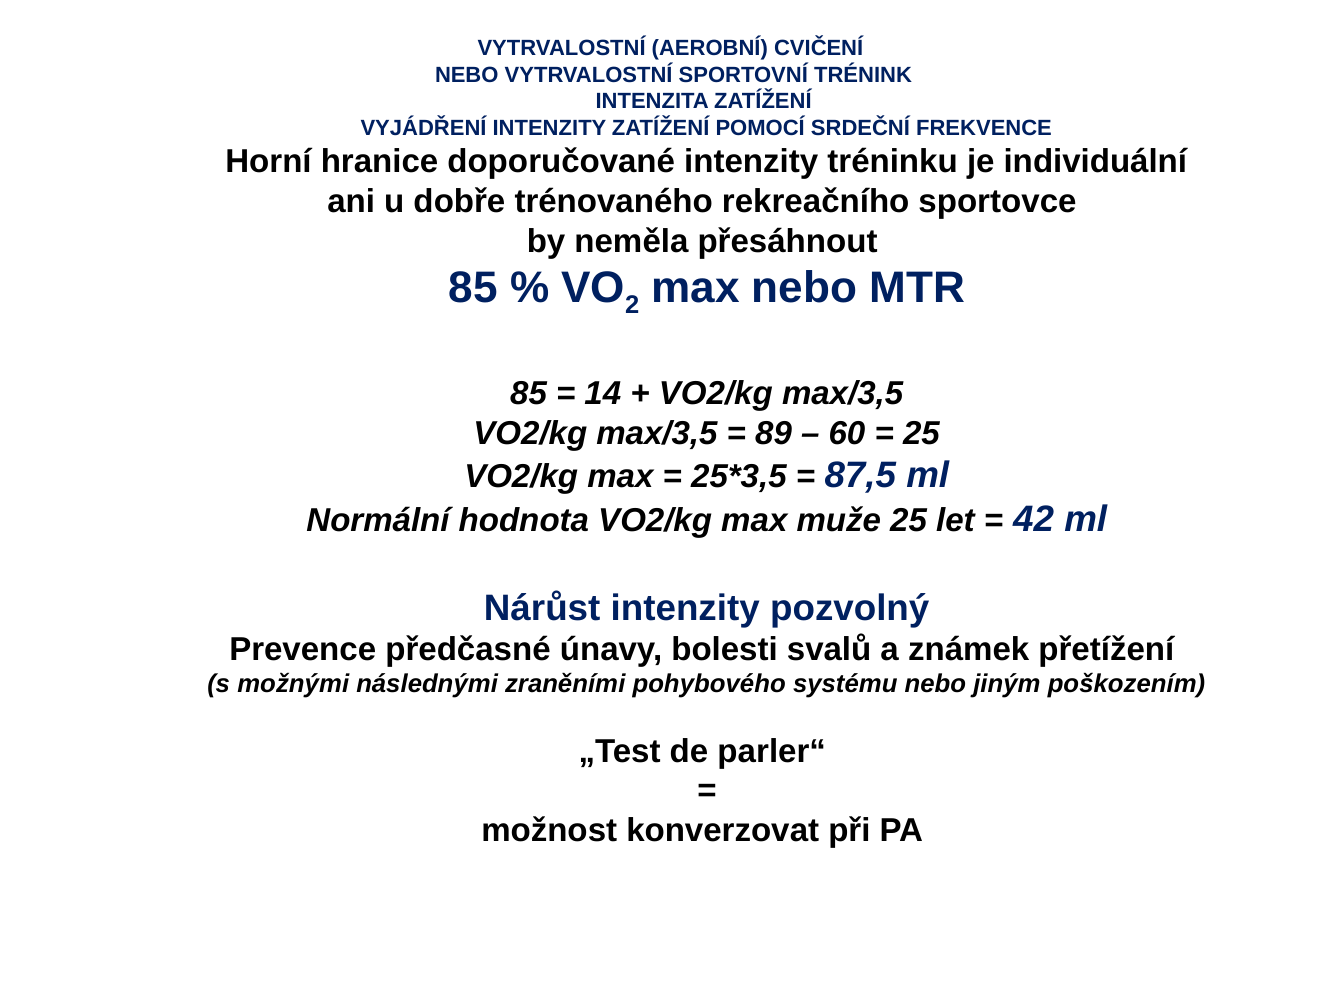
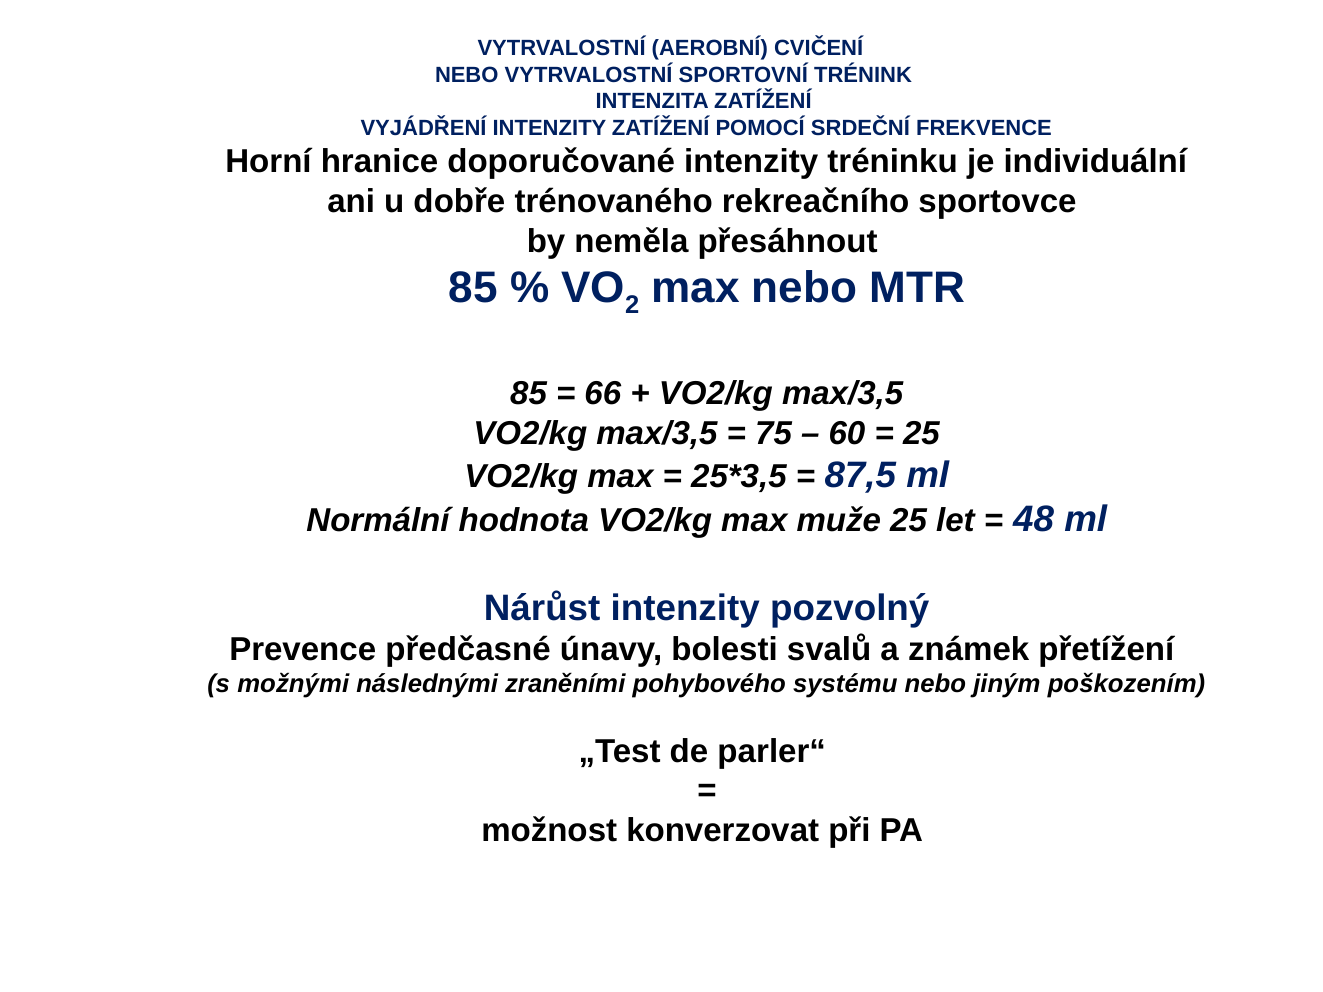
14: 14 -> 66
89: 89 -> 75
42: 42 -> 48
